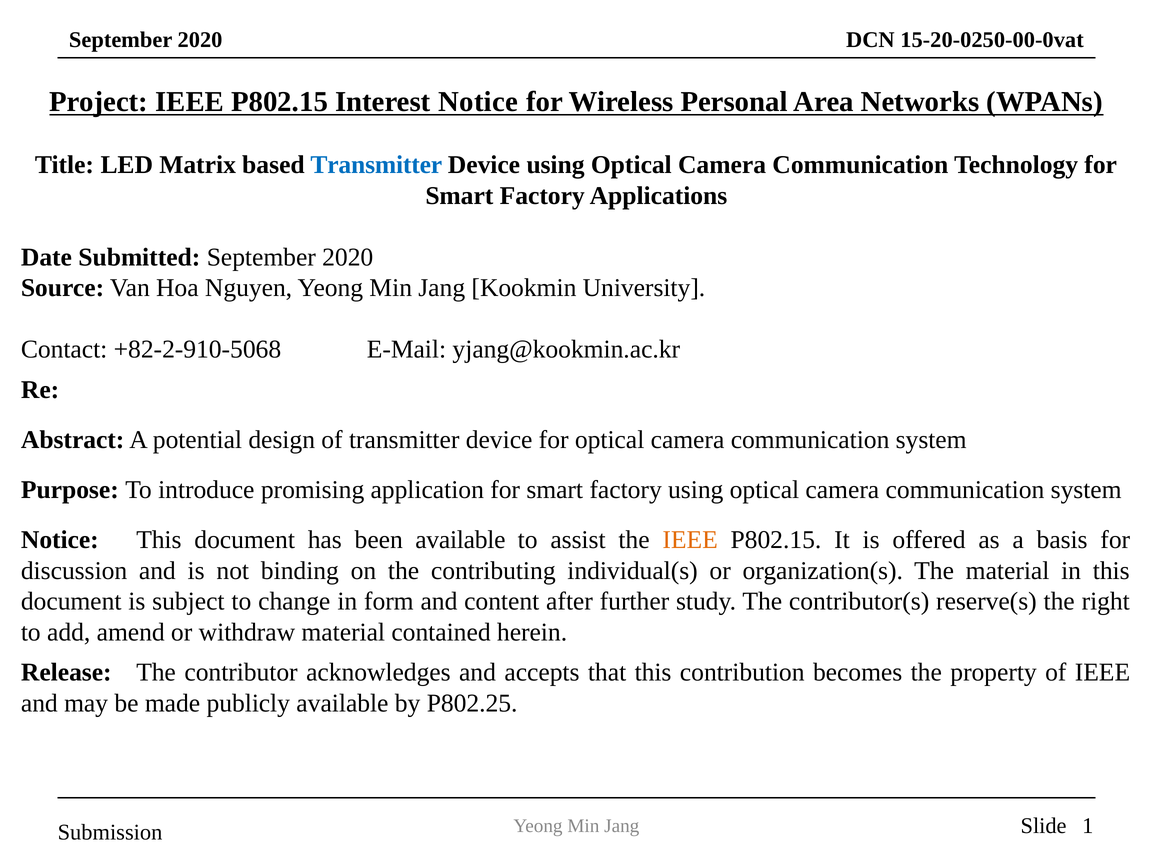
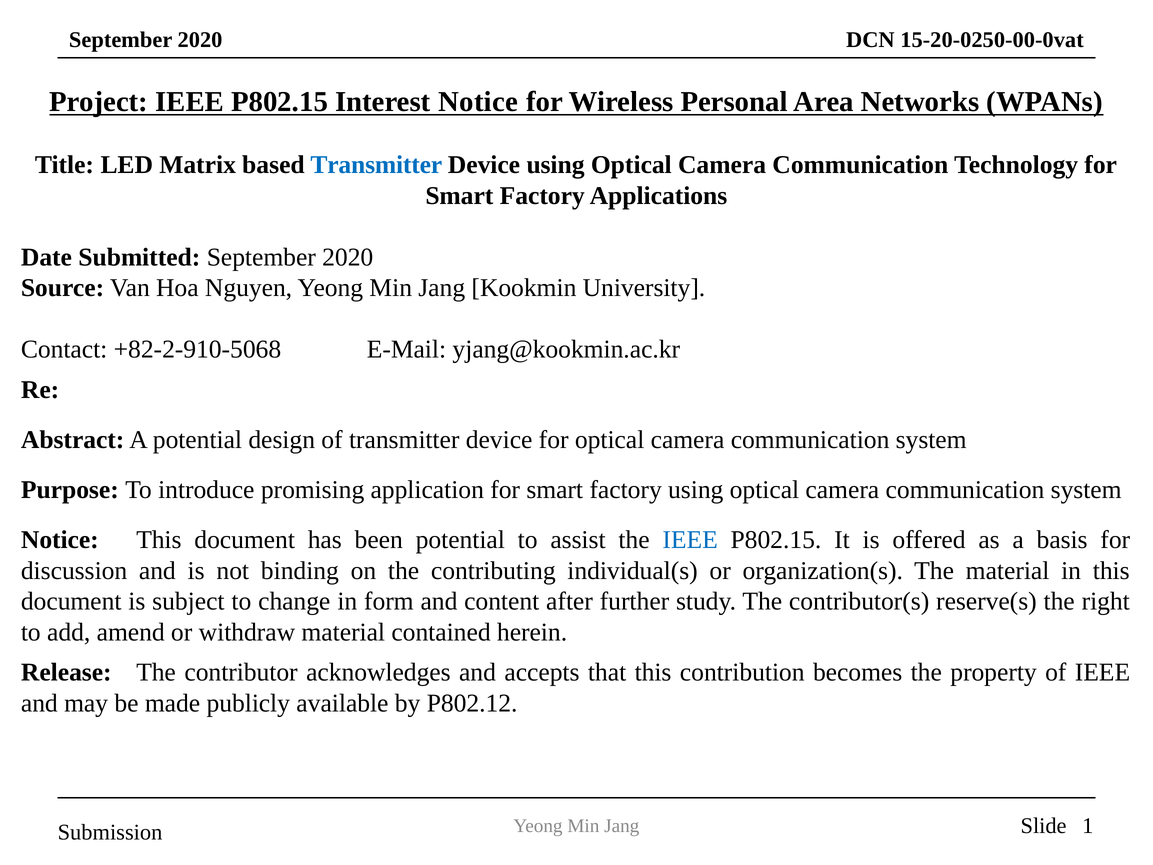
been available: available -> potential
IEEE at (690, 540) colour: orange -> blue
P802.25: P802.25 -> P802.12
